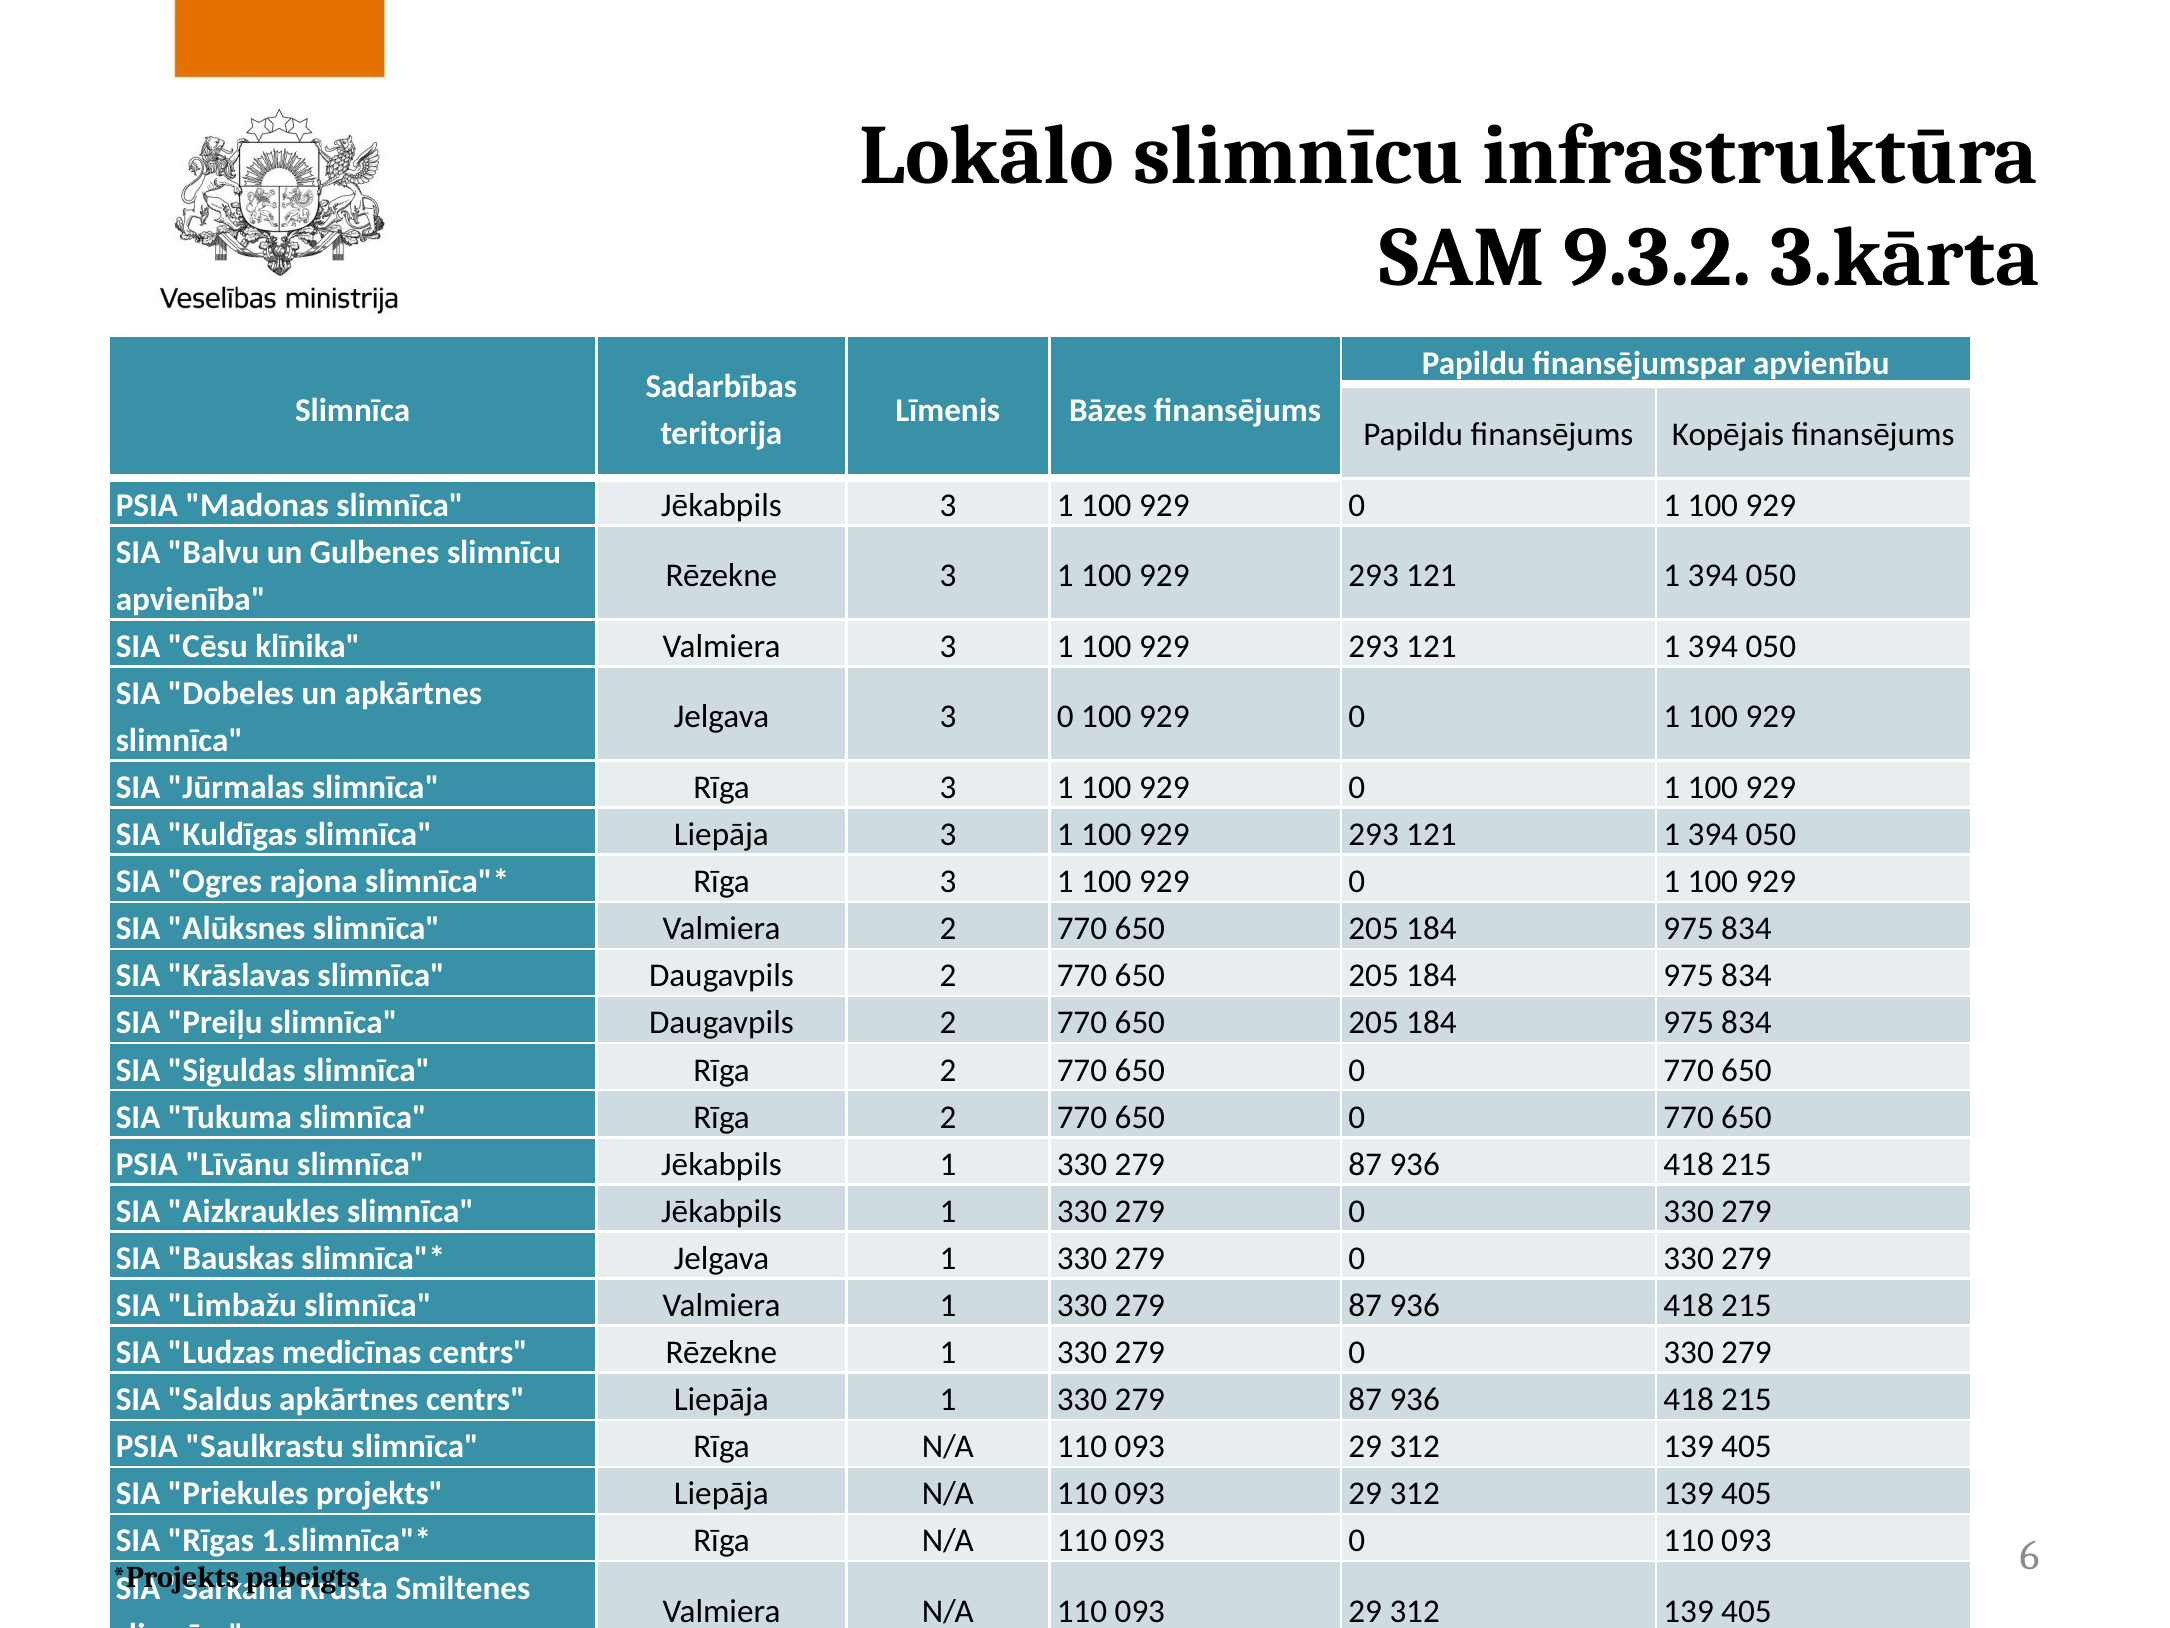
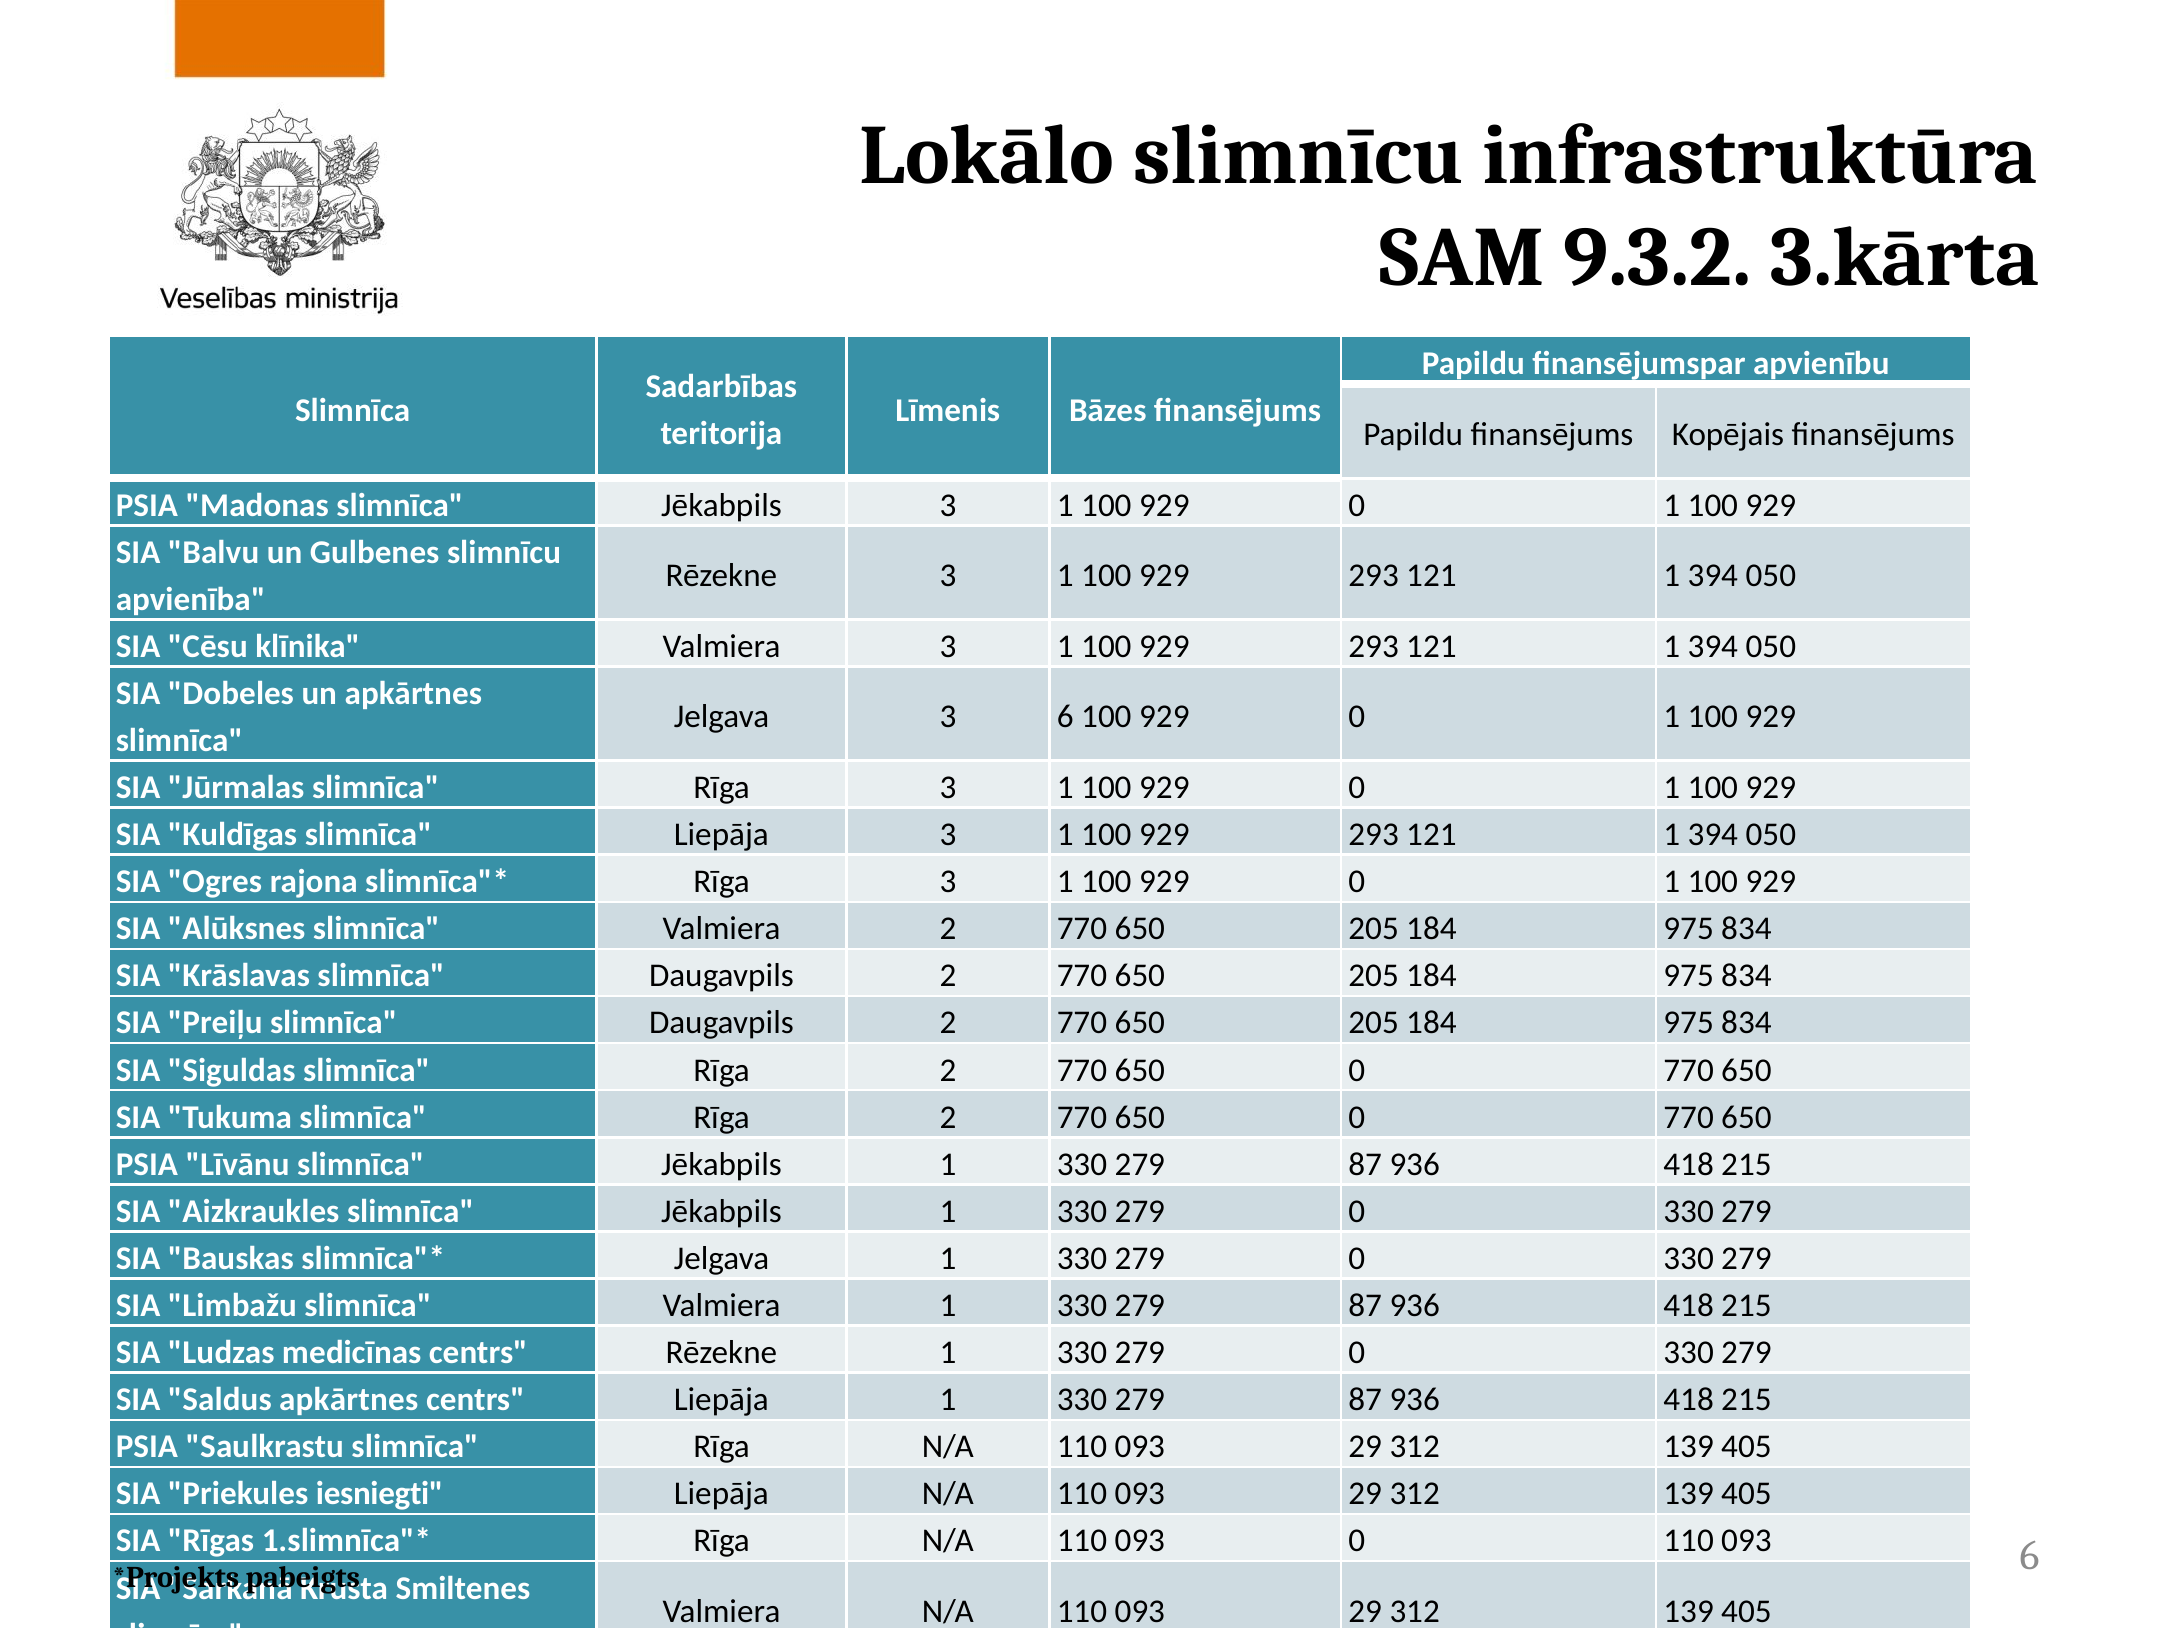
3 0: 0 -> 6
projekts: projekts -> iesniegti
